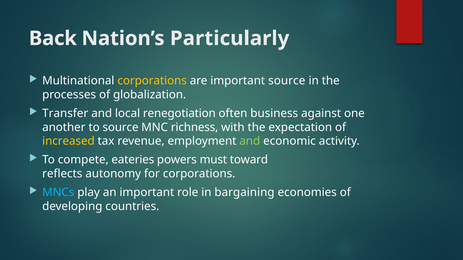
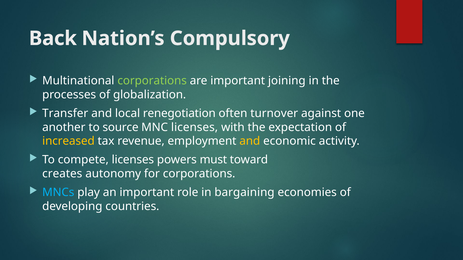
Particularly: Particularly -> Compulsory
corporations at (152, 81) colour: yellow -> light green
important source: source -> joining
business: business -> turnover
MNC richness: richness -> licenses
and at (250, 141) colour: light green -> yellow
compete eateries: eateries -> licenses
reflects: reflects -> creates
